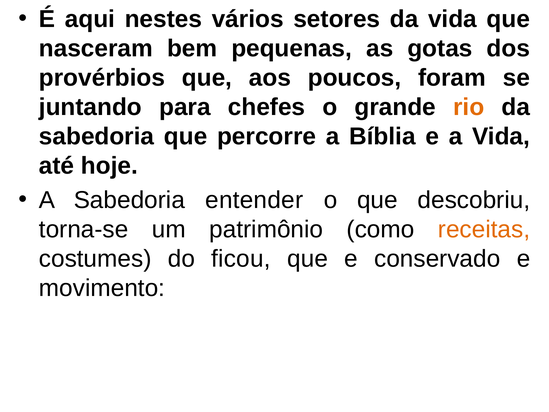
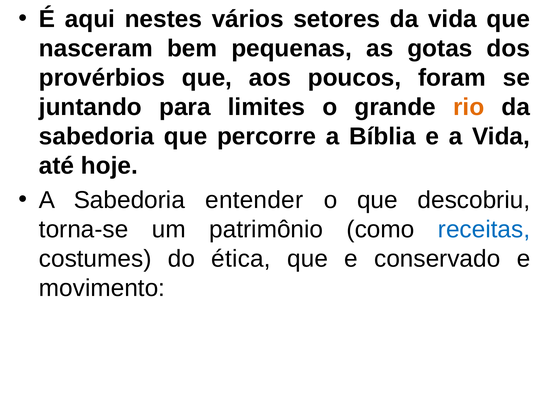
chefes: chefes -> limites
receitas colour: orange -> blue
ficou: ficou -> ética
